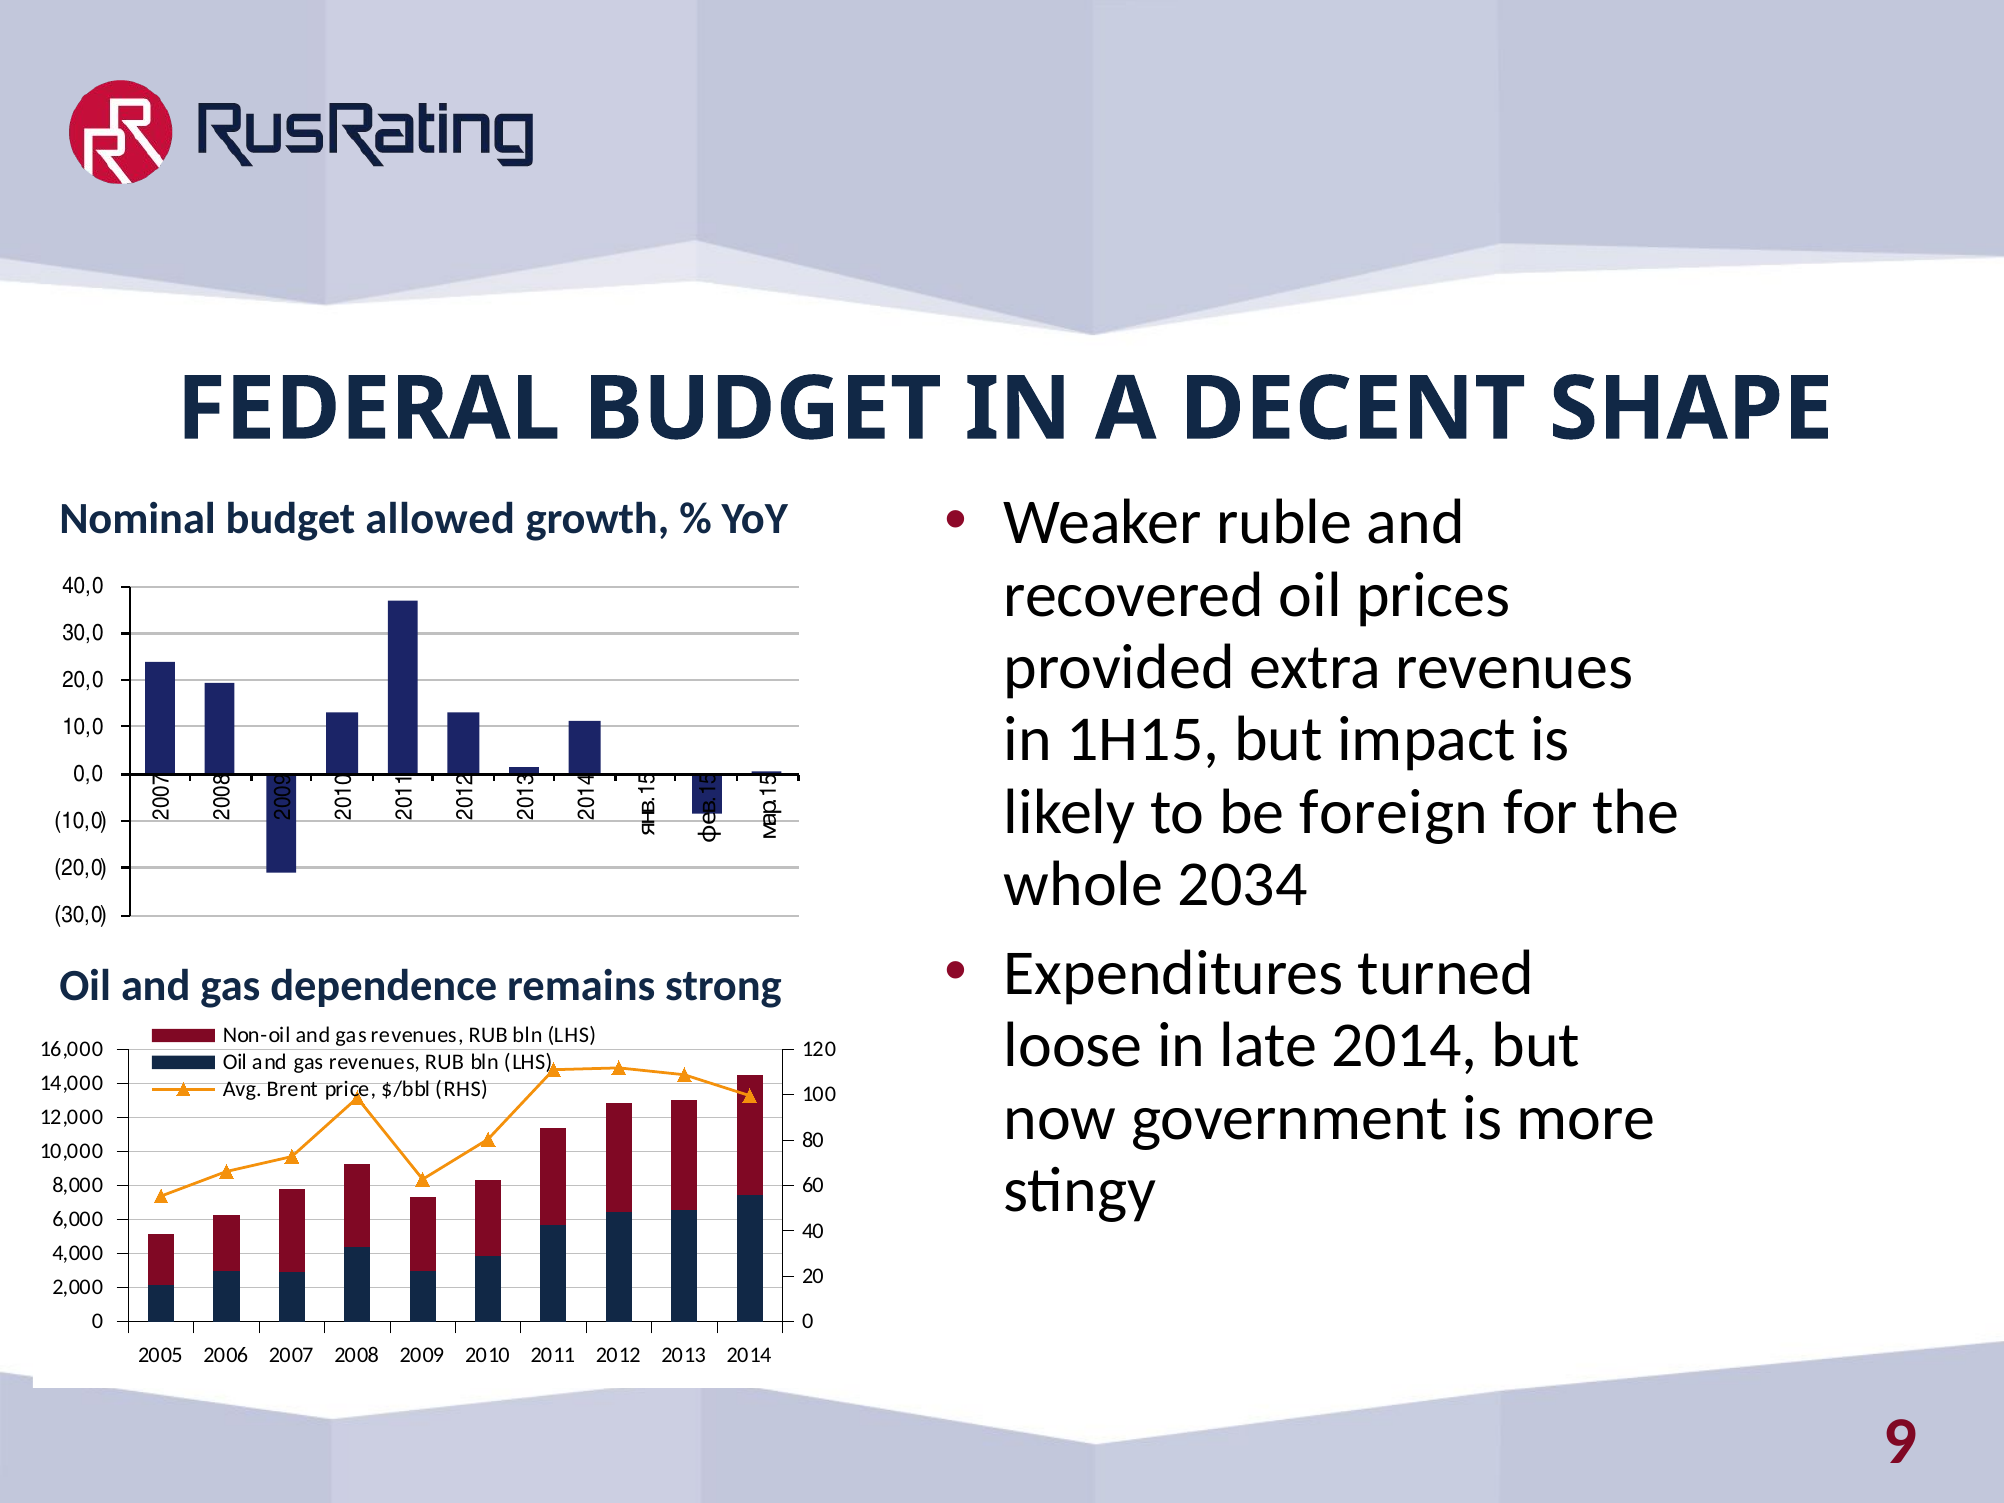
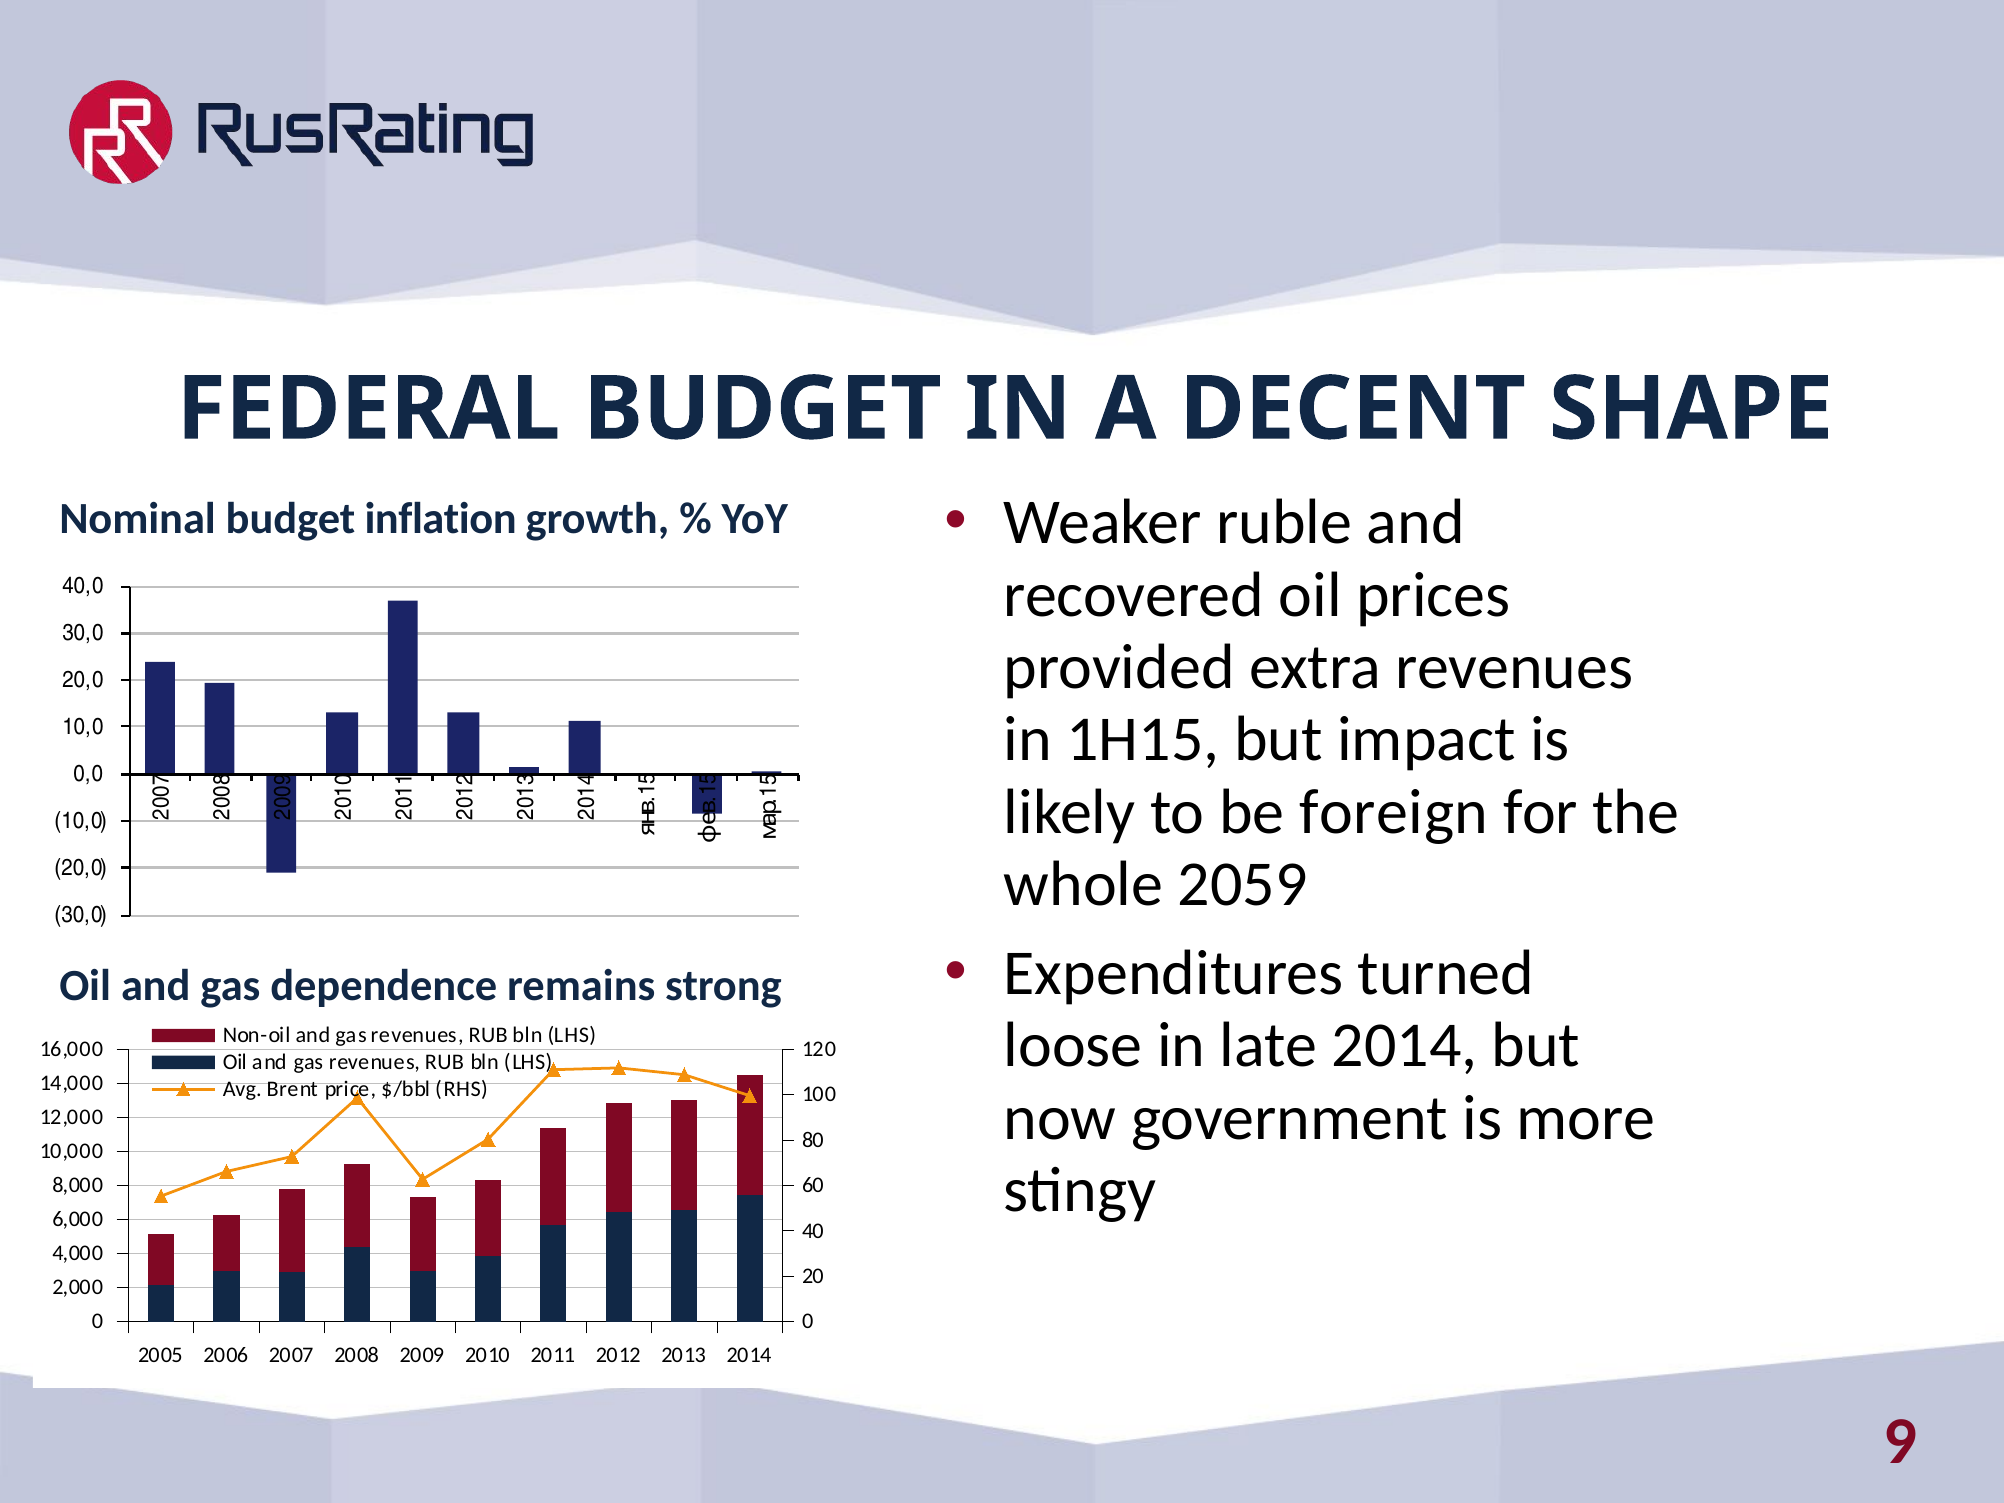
allowed: allowed -> inflation
2034: 2034 -> 2059
